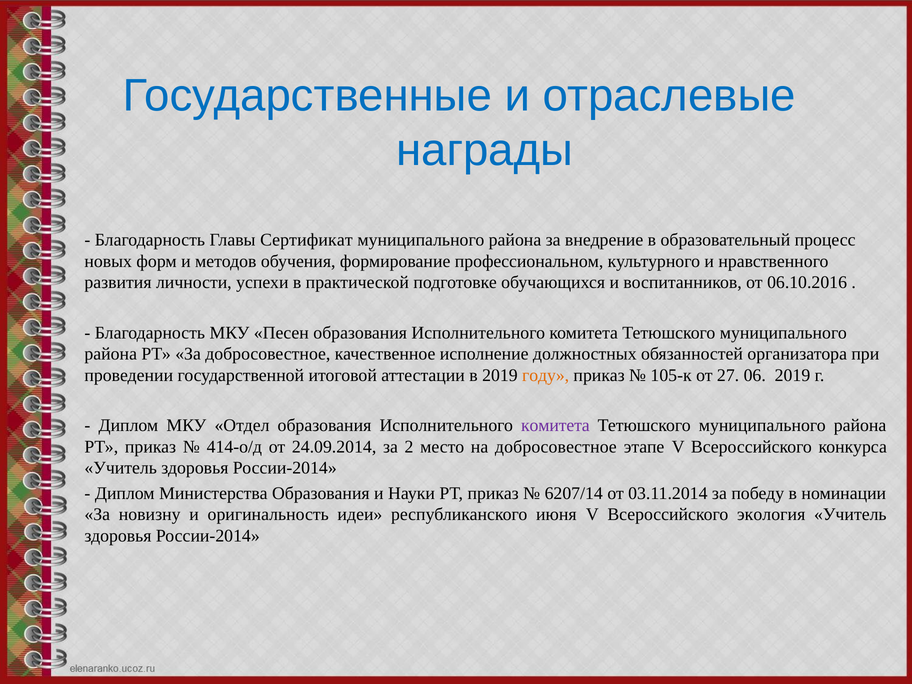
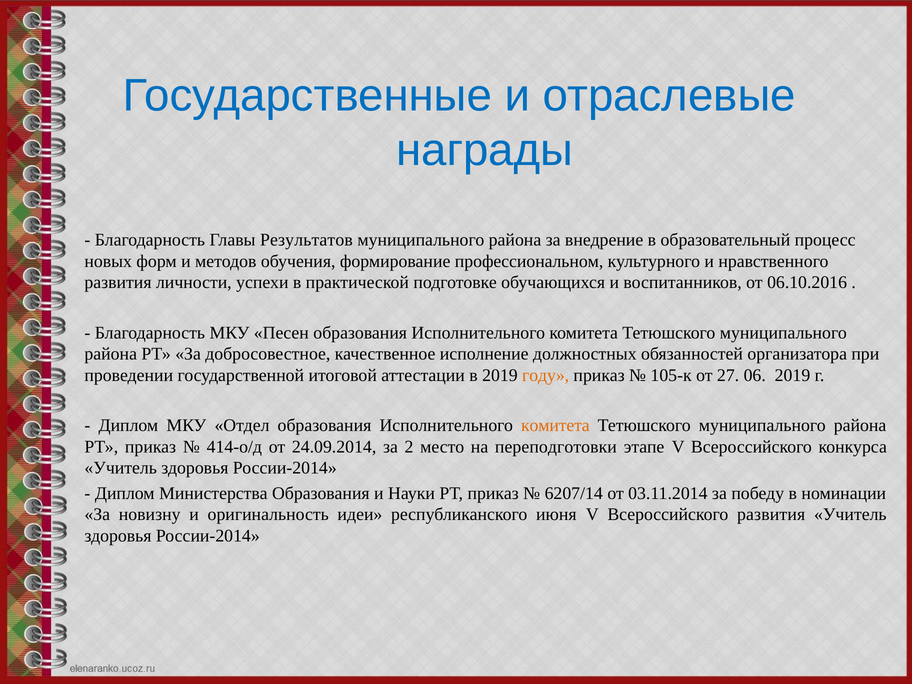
Сертификат: Сертификат -> Результатов
комитета at (555, 425) colour: purple -> orange
на добросовестное: добросовестное -> переподготовки
Всероссийского экология: экология -> развития
